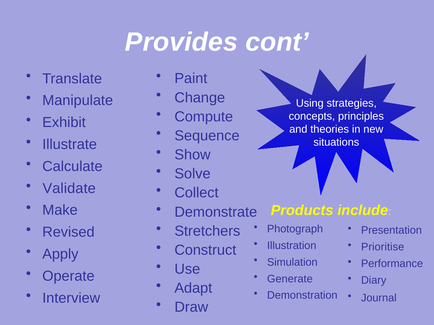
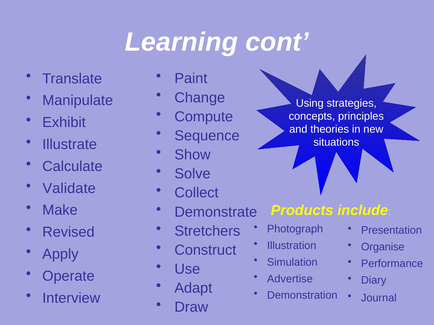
Provides: Provides -> Learning
Prioritise: Prioritise -> Organise
Generate: Generate -> Advertise
